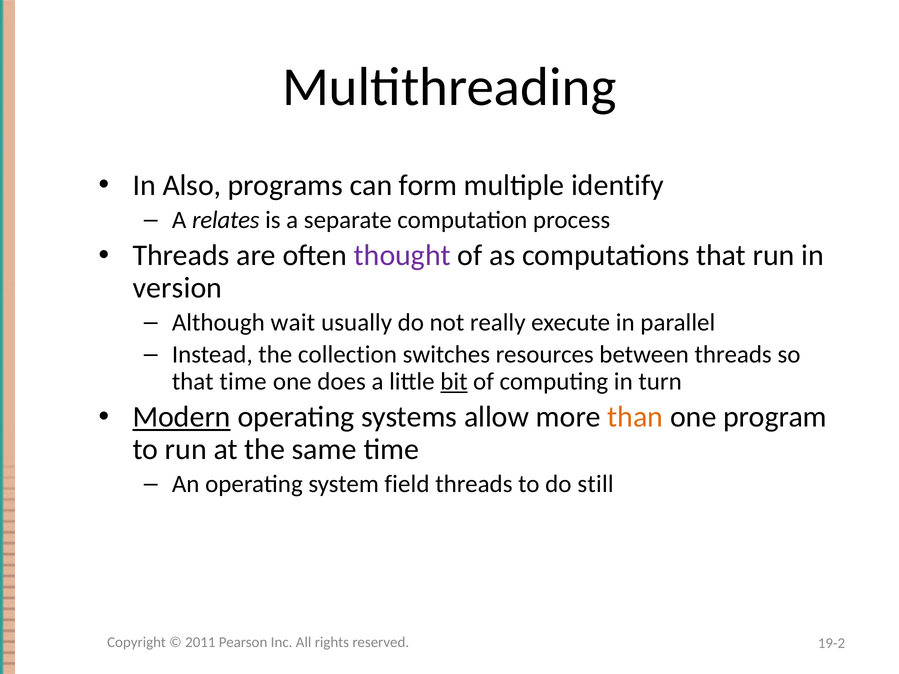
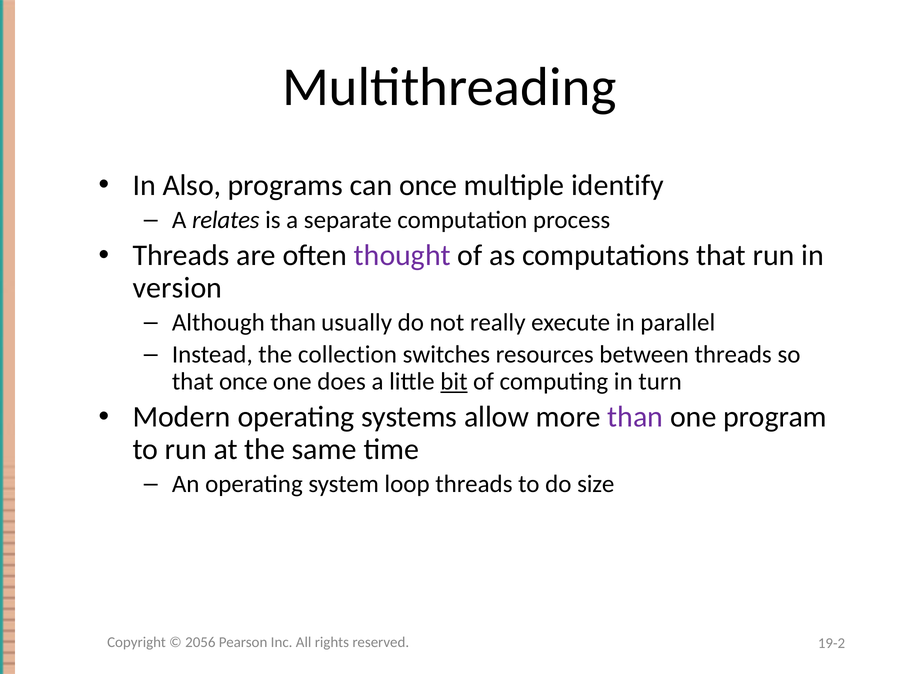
can form: form -> once
Although wait: wait -> than
that time: time -> once
Modern underline: present -> none
than at (635, 417) colour: orange -> purple
field: field -> loop
still: still -> size
2011: 2011 -> 2056
